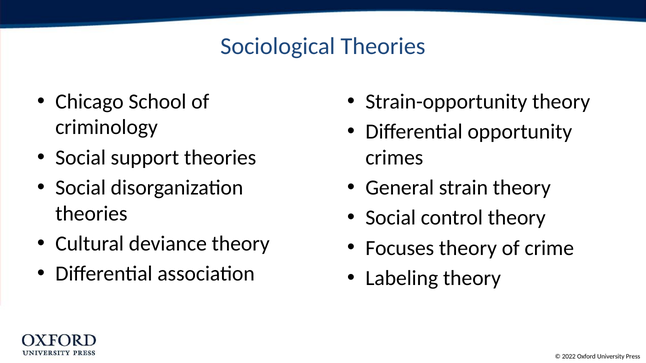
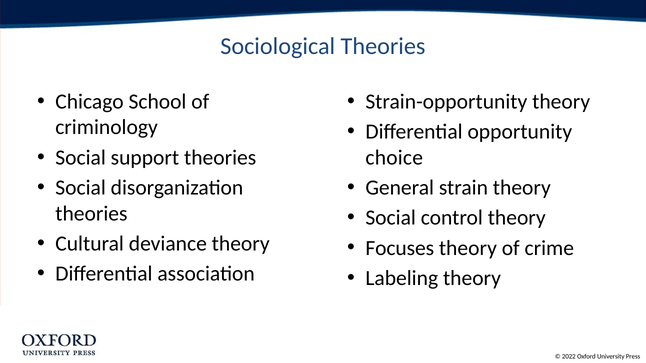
crimes: crimes -> choice
